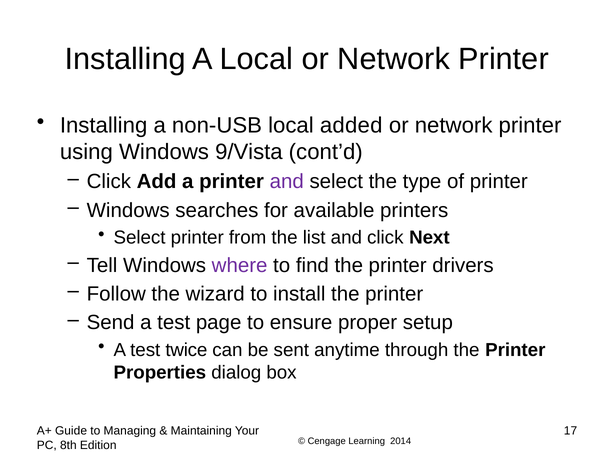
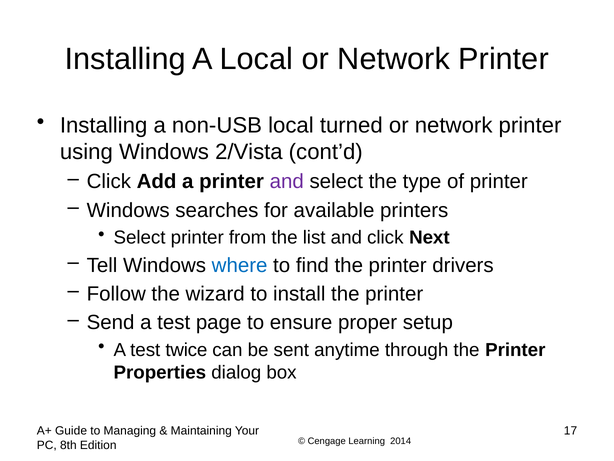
added: added -> turned
9/Vista: 9/Vista -> 2/Vista
where colour: purple -> blue
